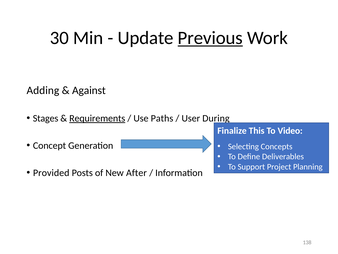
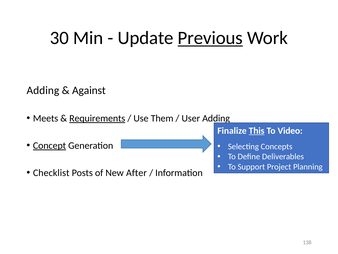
Stages: Stages -> Meets
Paths: Paths -> Them
User During: During -> Adding
This underline: none -> present
Concept underline: none -> present
Provided: Provided -> Checklist
